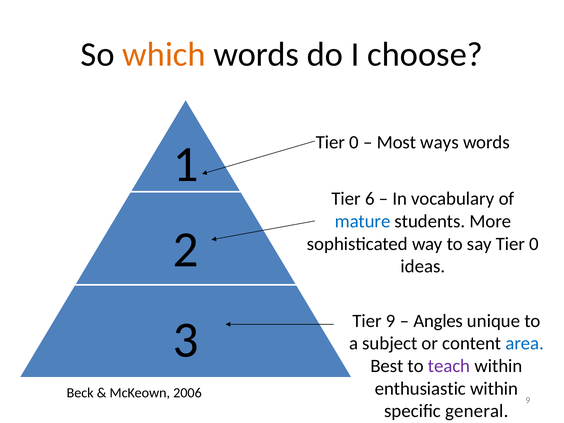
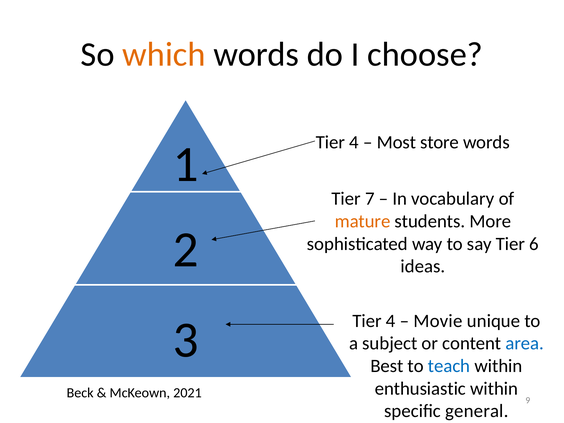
0 at (354, 142): 0 -> 4
ways: ways -> store
6: 6 -> 7
mature colour: blue -> orange
say Tier 0: 0 -> 6
9 at (391, 321): 9 -> 4
Angles: Angles -> Movie
teach colour: purple -> blue
2006: 2006 -> 2021
